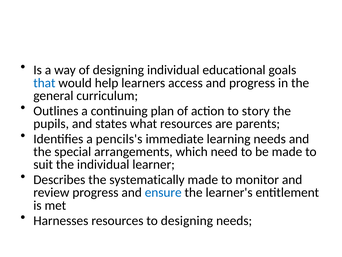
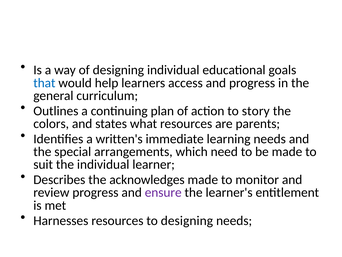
pupils: pupils -> colors
pencils's: pencils's -> written's
systematically: systematically -> acknowledges
ensure colour: blue -> purple
